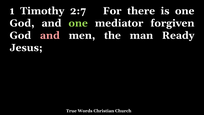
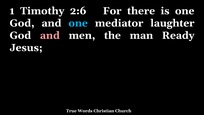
2:7: 2:7 -> 2:6
one at (78, 23) colour: light green -> light blue
forgiven: forgiven -> laughter
